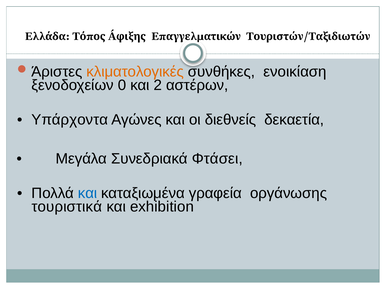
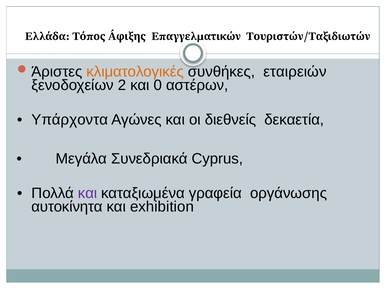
ενοικίαση: ενοικίαση -> εταιρειών
0: 0 -> 2
2: 2 -> 0
Φτάσει: Φτάσει -> Cyprus
και at (88, 194) colour: blue -> purple
τουριστικά: τουριστικά -> αυτοκίνητα
